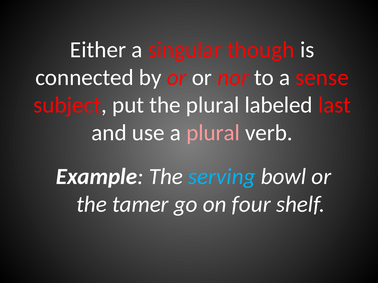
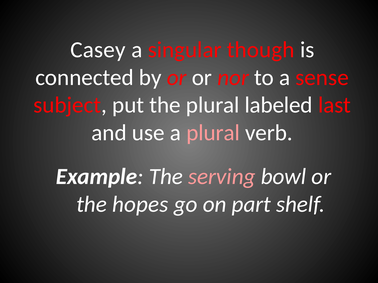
Either: Either -> Casey
serving colour: light blue -> pink
tamer: tamer -> hopes
four: four -> part
